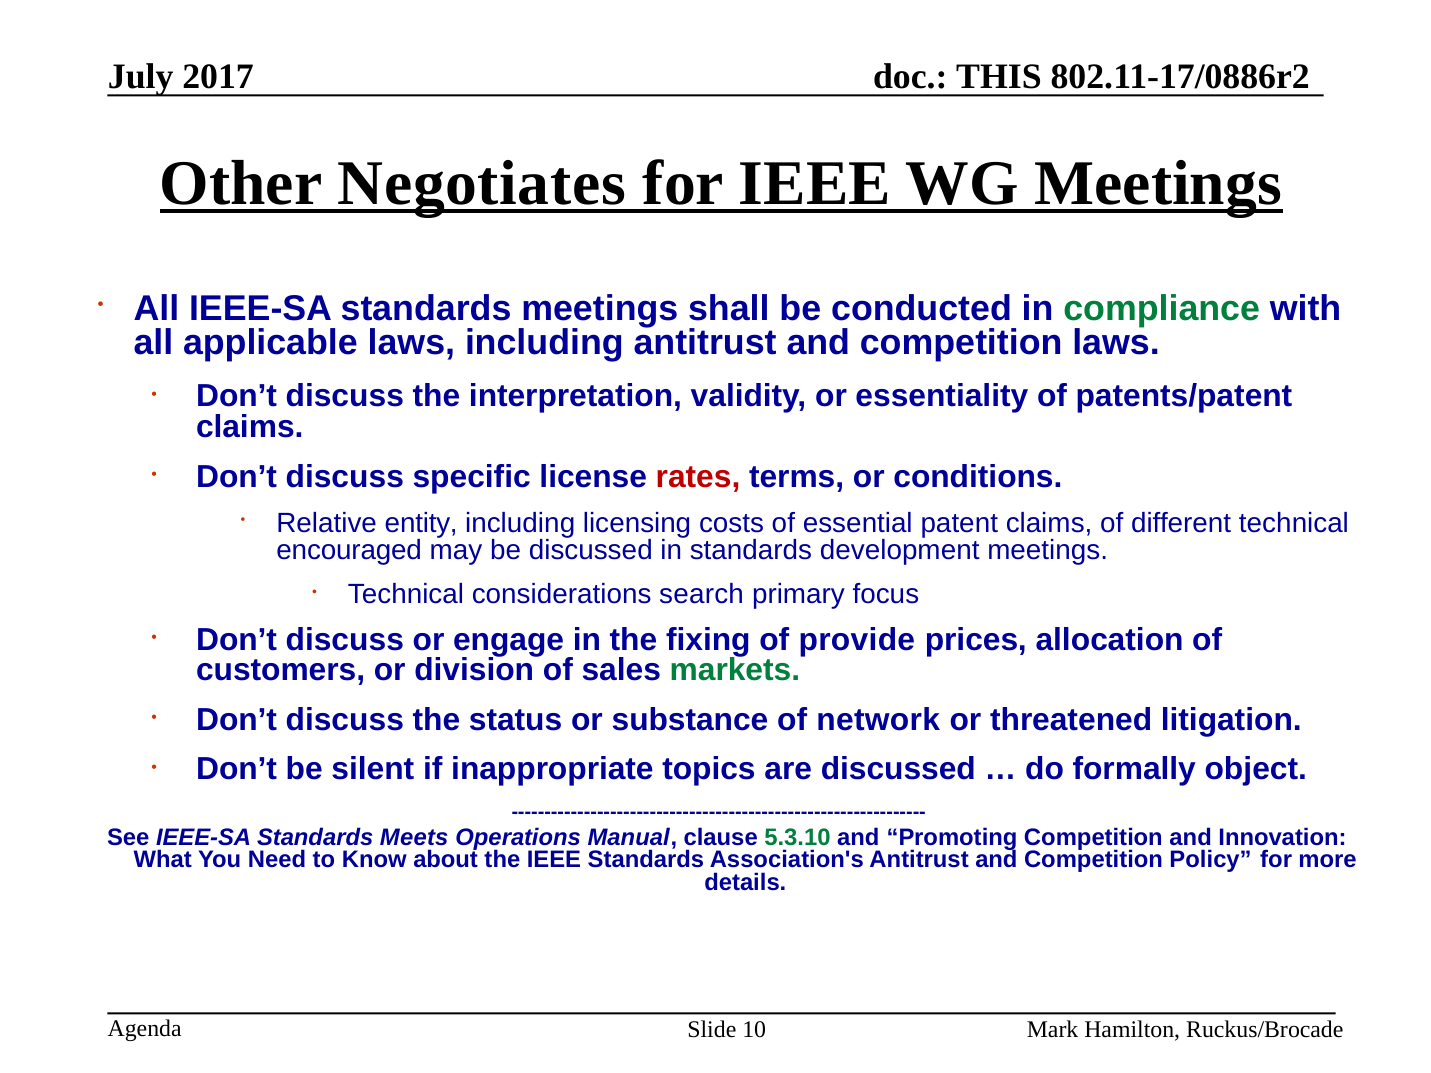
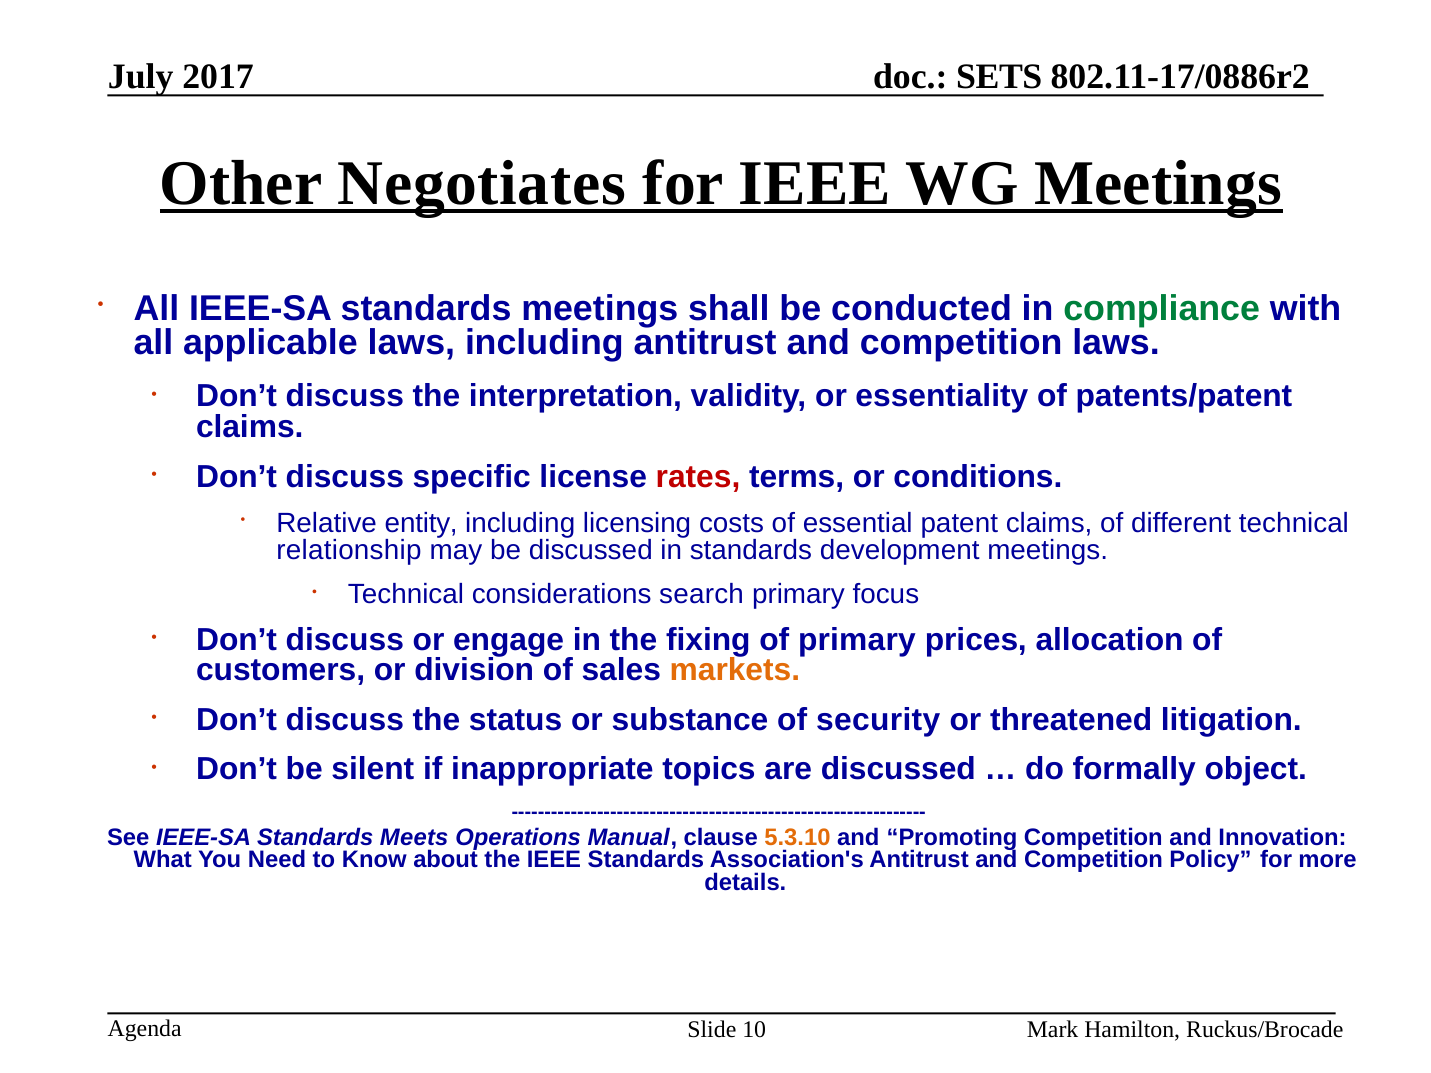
THIS: THIS -> SETS
encouraged: encouraged -> relationship
of provide: provide -> primary
markets colour: green -> orange
network: network -> security
5.3.10 colour: green -> orange
